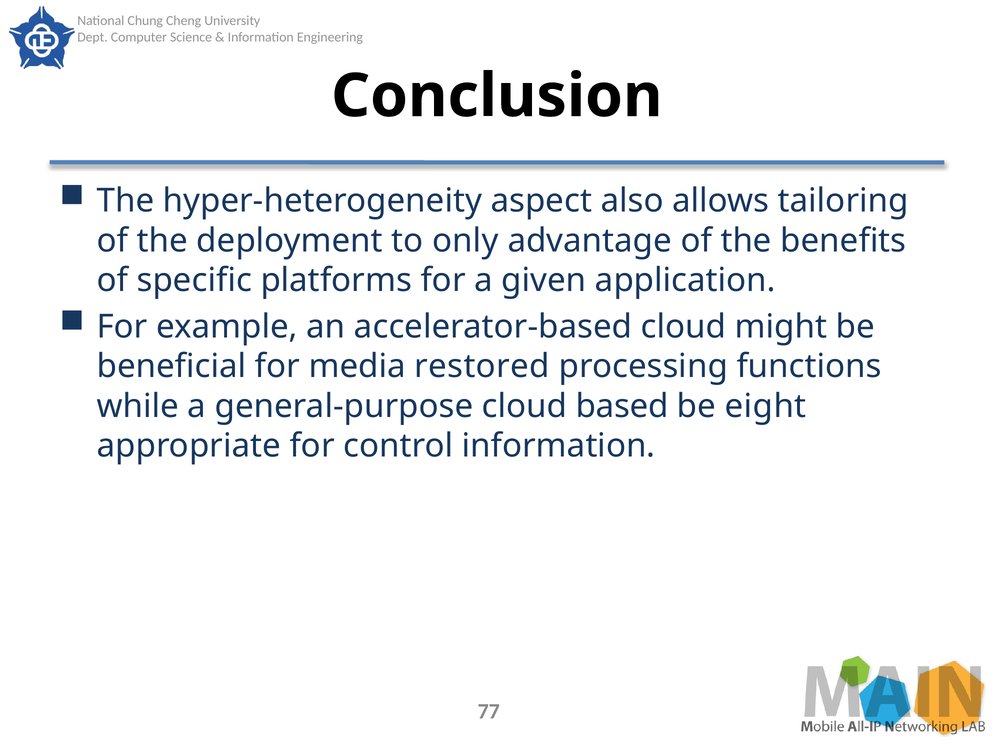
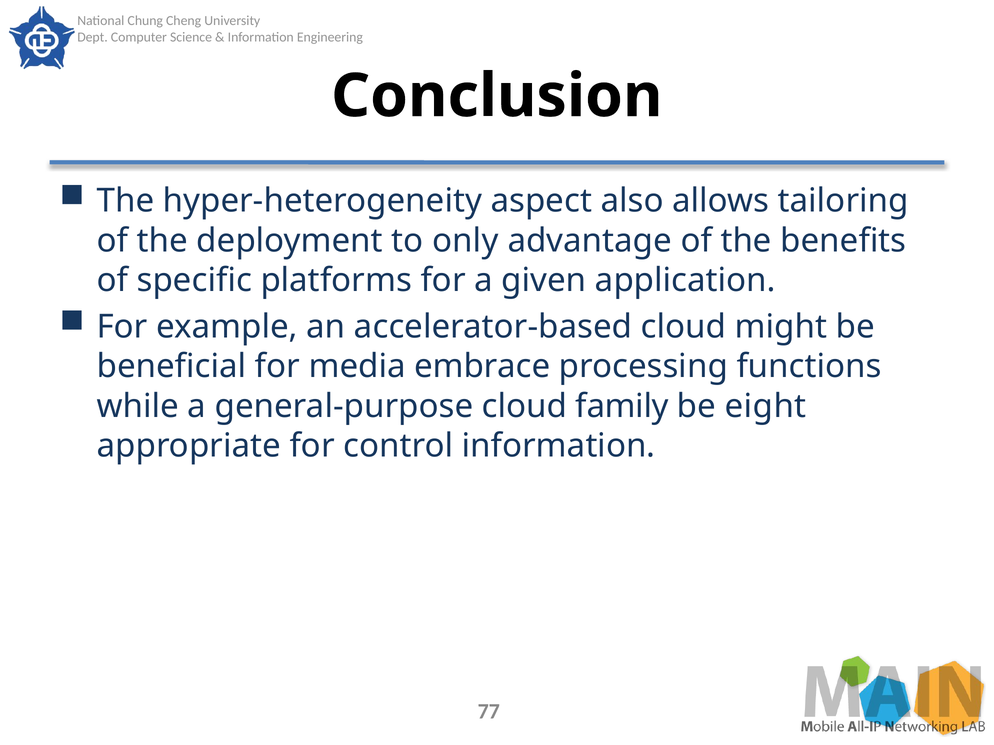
restored: restored -> embrace
based: based -> family
